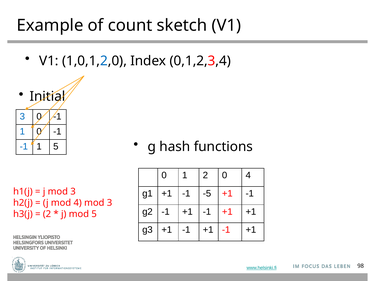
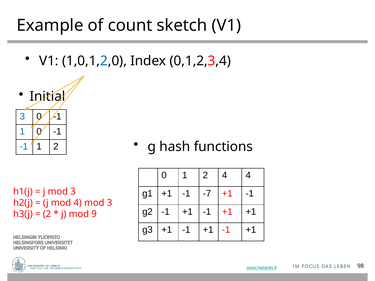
-1 1 5: 5 -> 2
2 0: 0 -> 4
-5: -5 -> -7
mod 5: 5 -> 9
